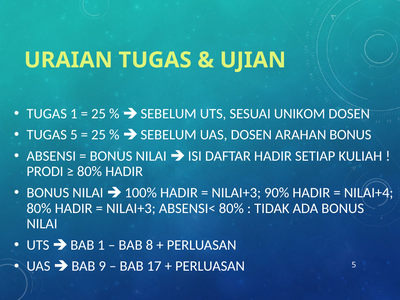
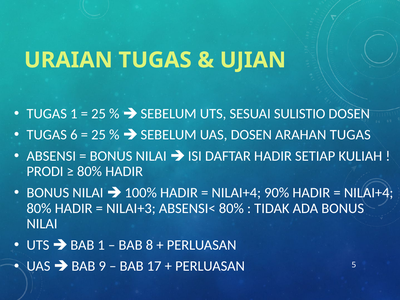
UNIKOM: UNIKOM -> SULISTIO
TUGAS 5: 5 -> 6
ARAHAN BONUS: BONUS -> TUGAS
NILAI+3 at (236, 193): NILAI+3 -> NILAI+4
